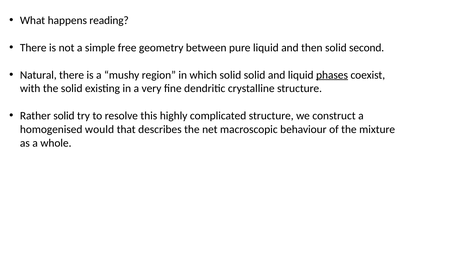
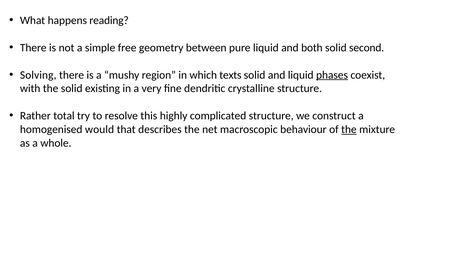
then: then -> both
Natural: Natural -> Solving
which solid: solid -> texts
Rather solid: solid -> total
the at (349, 130) underline: none -> present
